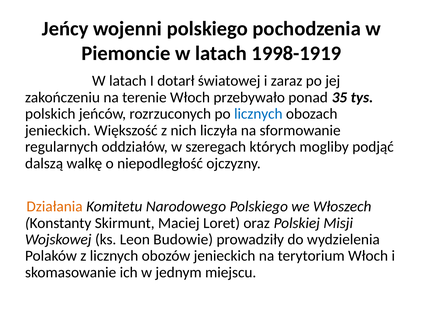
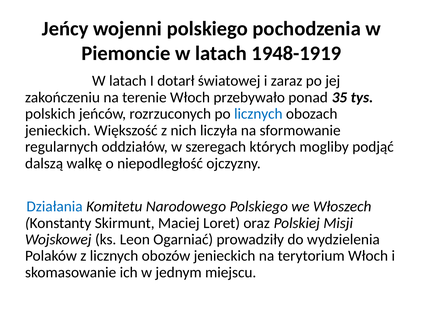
1998-1919: 1998-1919 -> 1948-1919
Działania colour: orange -> blue
Budowie: Budowie -> Ogarniać
